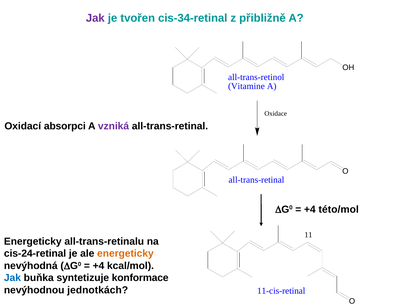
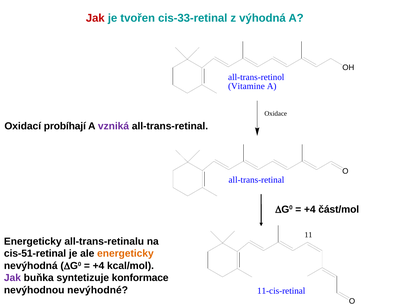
Jak at (95, 18) colour: purple -> red
cis-34-retinal: cis-34-retinal -> cis-33-retinal
přibližně: přibližně -> výhodná
absorpci: absorpci -> probíhají
této/mol: této/mol -> část/mol
cis-24-retinal: cis-24-retinal -> cis-51-retinal
Jak at (12, 278) colour: blue -> purple
jednotkách: jednotkách -> nevýhodné
